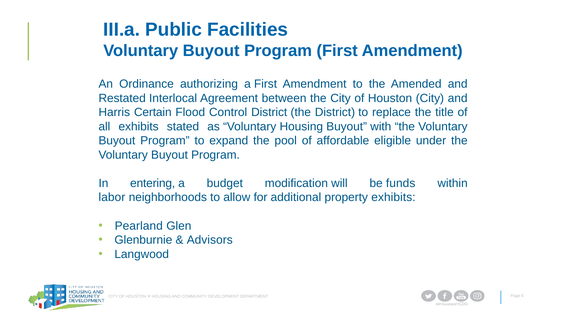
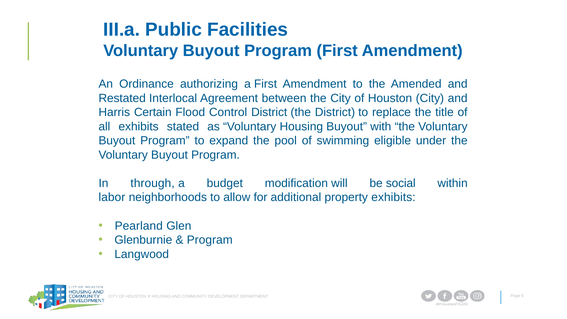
affordable: affordable -> swimming
entering: entering -> through
funds: funds -> social
Advisors at (210, 240): Advisors -> Program
